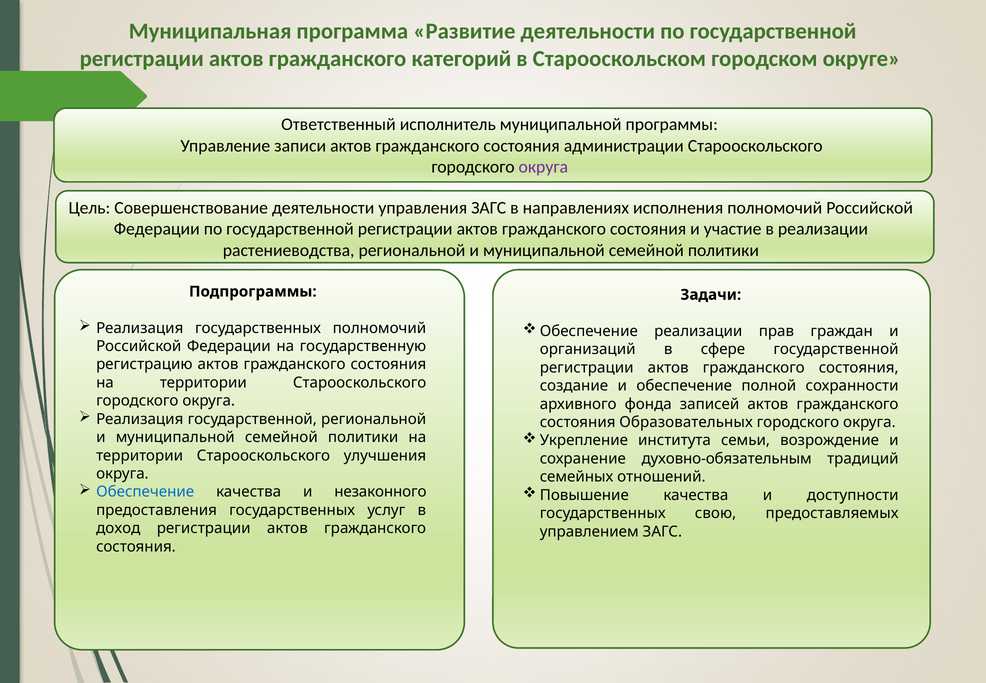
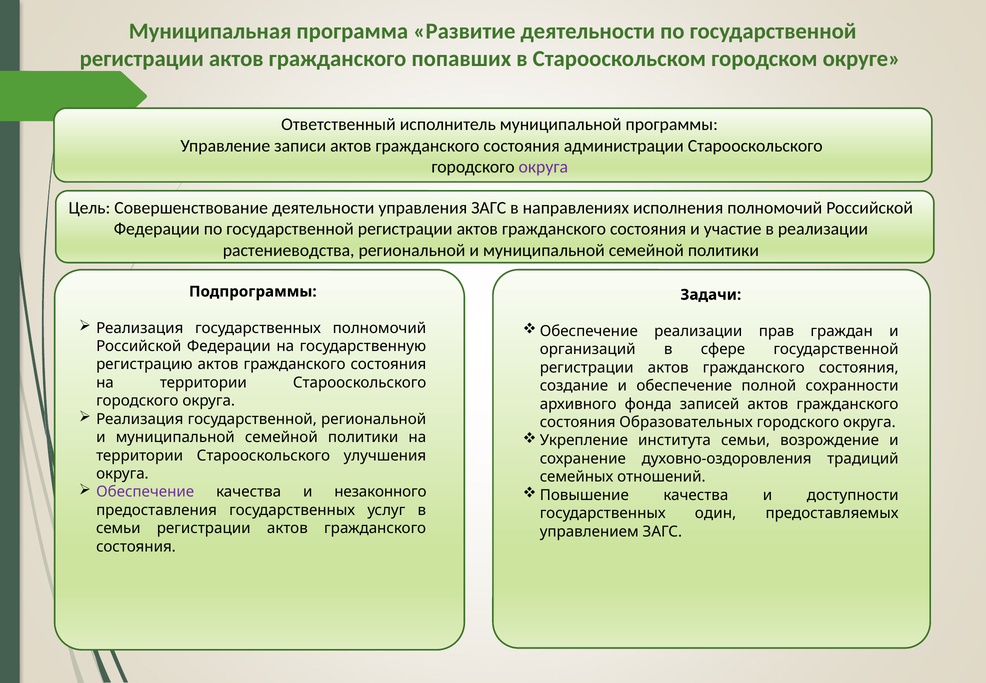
категорий: категорий -> попавших
духовно-обязательным: духовно-обязательным -> духовно-оздоровления
Обеспечение at (145, 492) colour: blue -> purple
свою: свою -> один
доход at (118, 528): доход -> семьи
